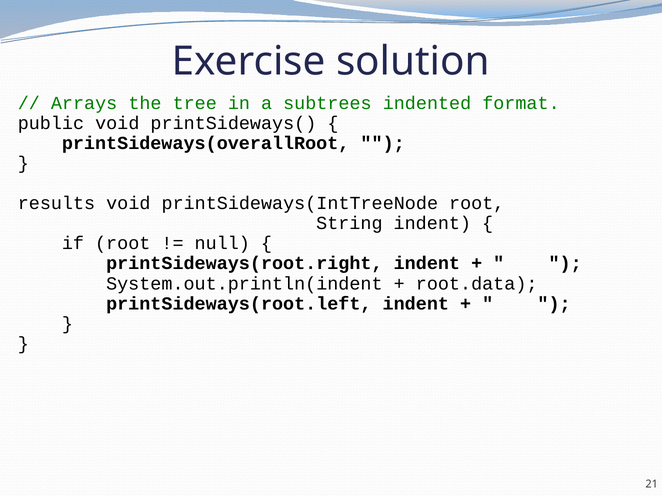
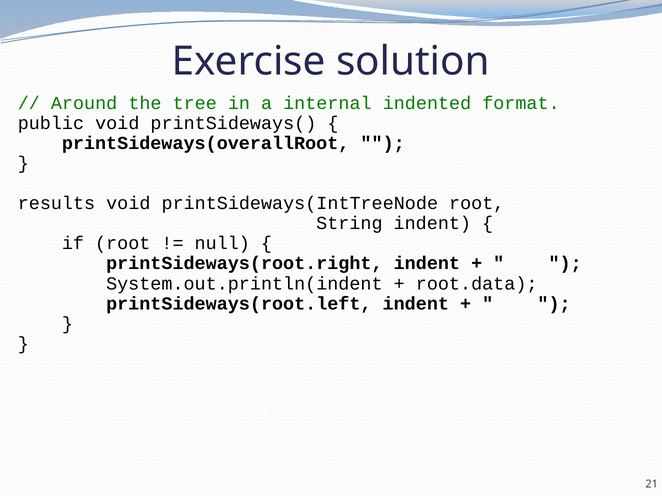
Arrays: Arrays -> Around
subtrees: subtrees -> internal
